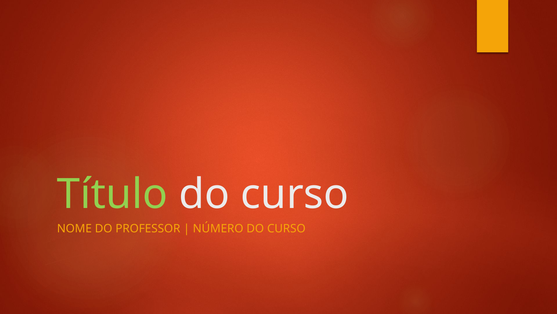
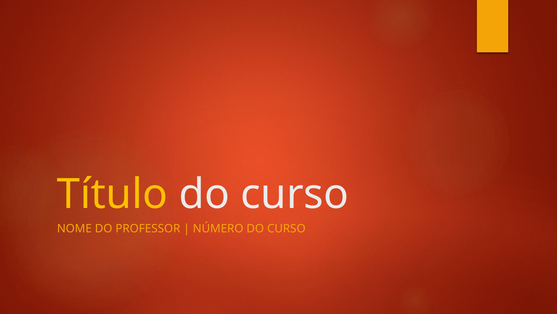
Título colour: light green -> yellow
